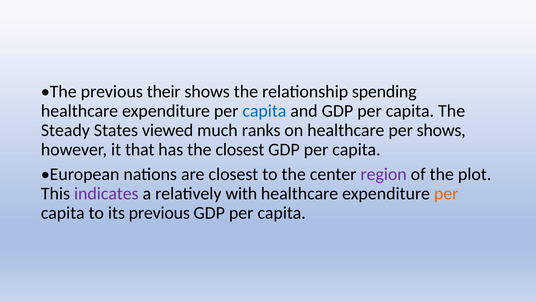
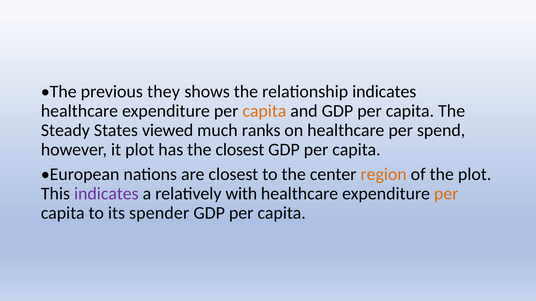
their: their -> they
relationship spending: spending -> indicates
capita at (264, 111) colour: blue -> orange
per shows: shows -> spend
it that: that -> plot
region colour: purple -> orange
its previous: previous -> spender
